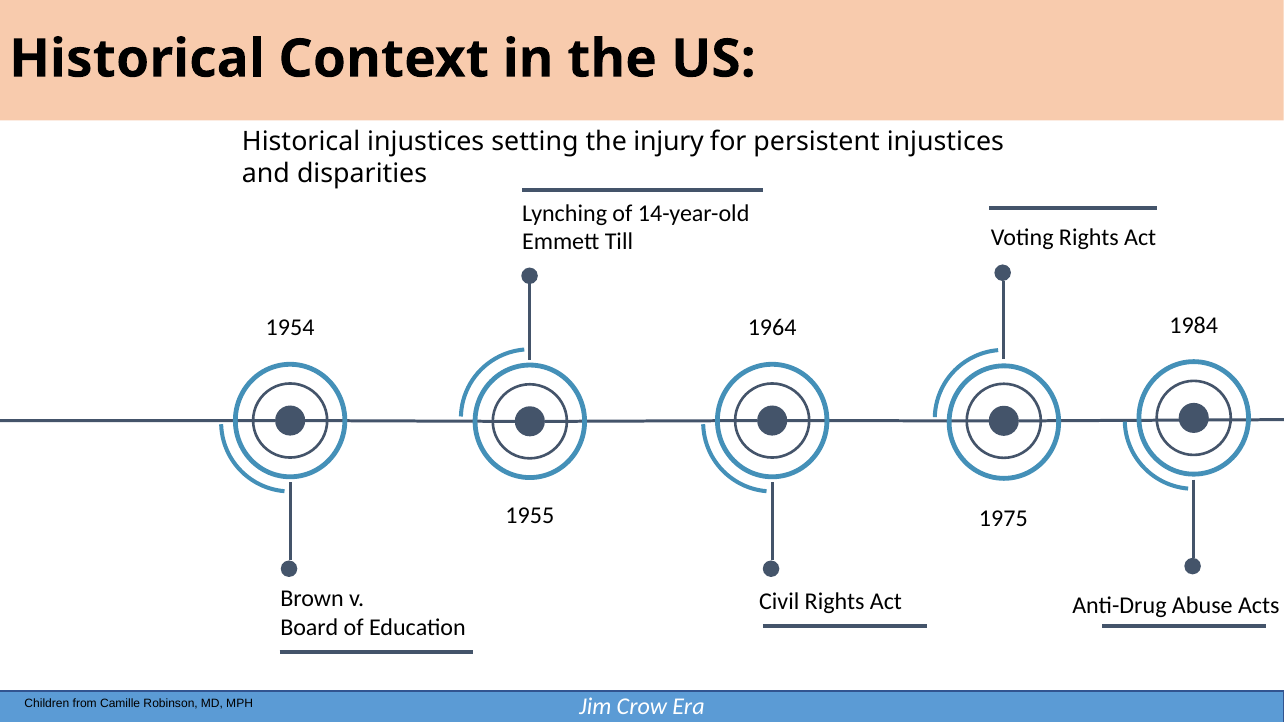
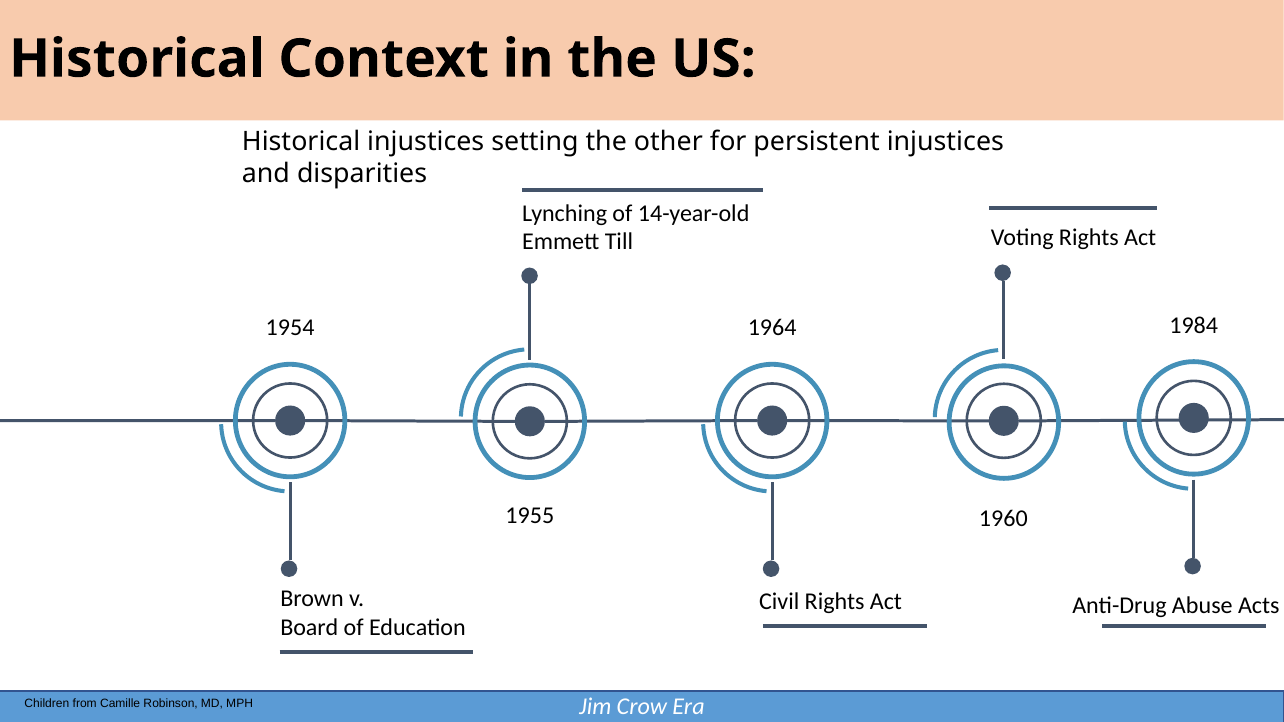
injury: injury -> other
1975: 1975 -> 1960
